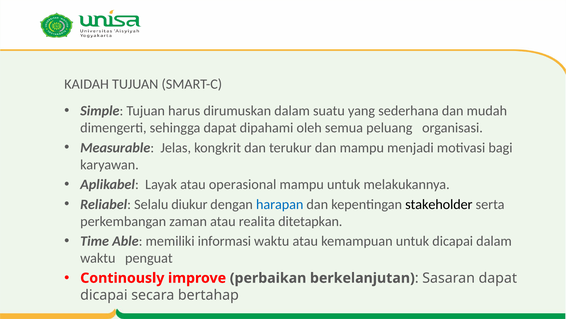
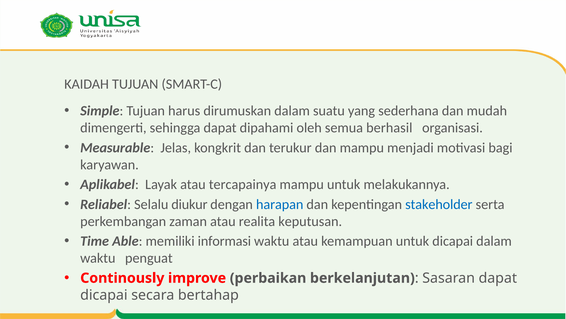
peluang: peluang -> berhasil
operasional: operasional -> tercapainya
stakeholder colour: black -> blue
ditetapkan: ditetapkan -> keputusan
